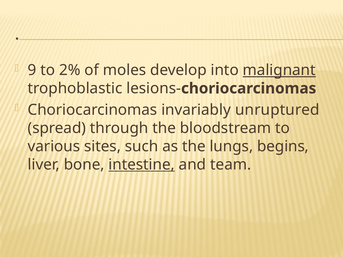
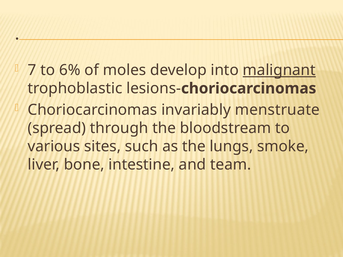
9: 9 -> 7
2%: 2% -> 6%
unruptured: unruptured -> menstruate
begins: begins -> smoke
intestine underline: present -> none
